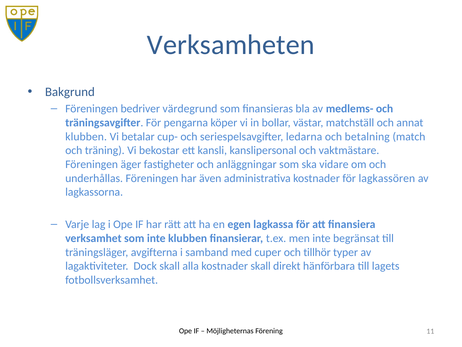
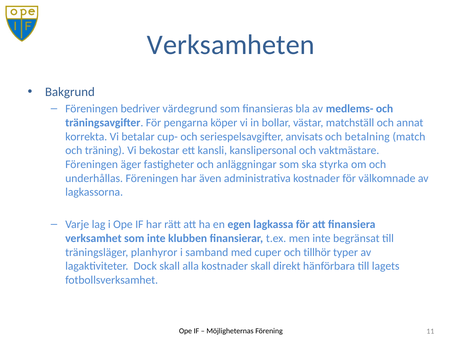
klubben at (86, 136): klubben -> korrekta
ledarna: ledarna -> anvisats
vidare: vidare -> styrka
lagkassören: lagkassören -> välkomnade
avgifterna: avgifterna -> planhyror
